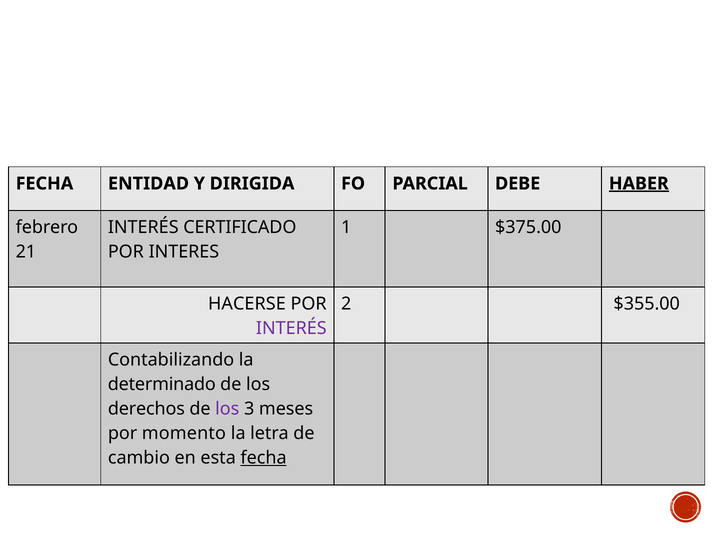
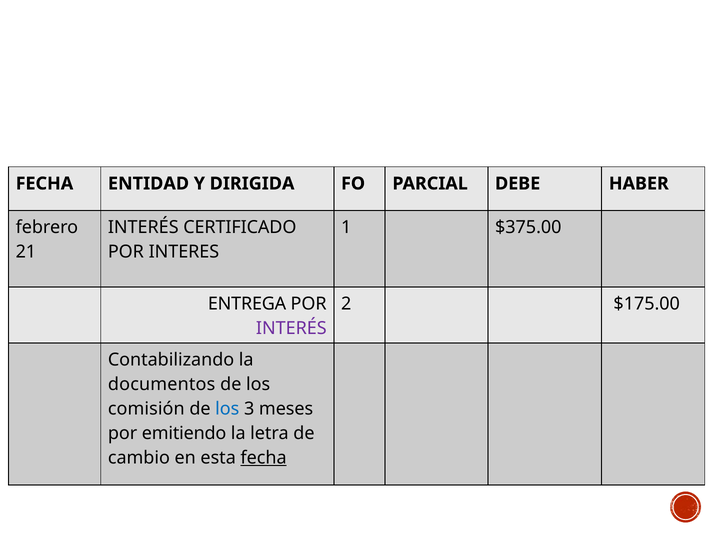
HABER underline: present -> none
HACERSE: HACERSE -> ENTREGA
$355.00: $355.00 -> $175.00
determinado: determinado -> documentos
derechos: derechos -> comisión
los at (227, 409) colour: purple -> blue
momento: momento -> emitiendo
